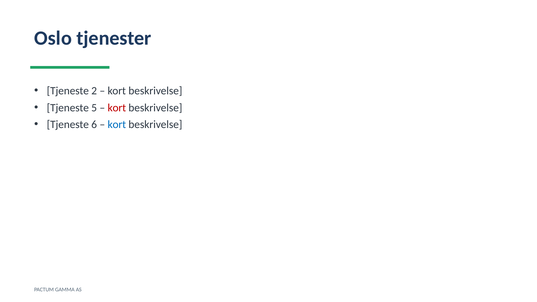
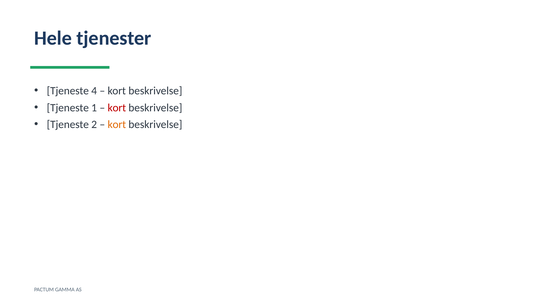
Oslo: Oslo -> Hele
2: 2 -> 4
5: 5 -> 1
6: 6 -> 2
kort at (117, 125) colour: blue -> orange
